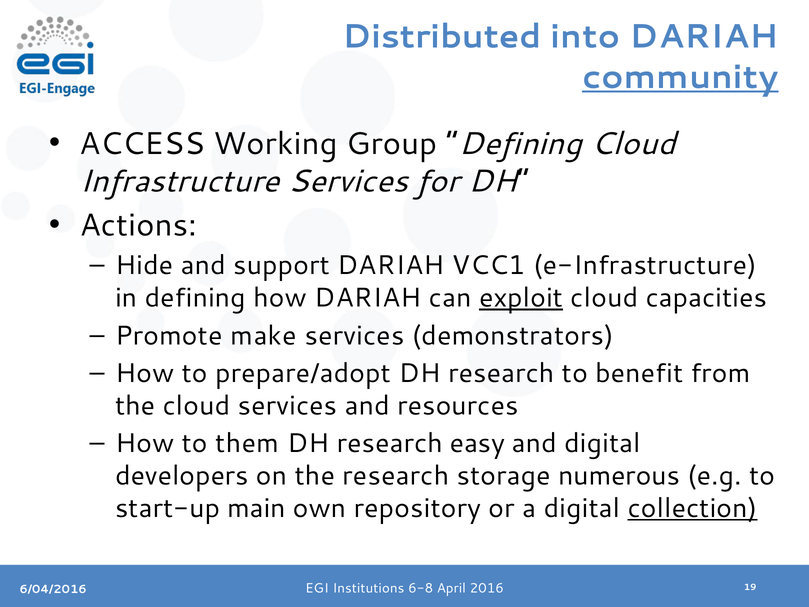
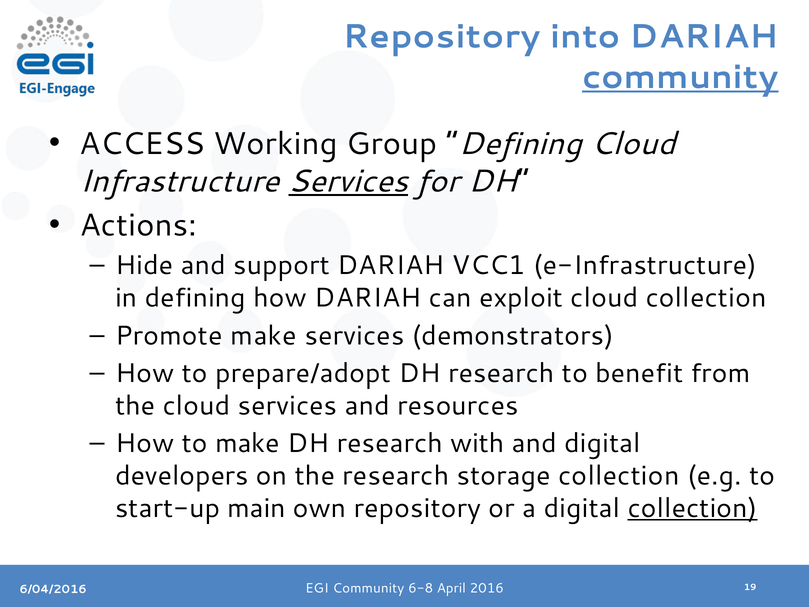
Distributed at (442, 36): Distributed -> Repository
Services at (348, 181) underline: none -> present
exploit underline: present -> none
cloud capacities: capacities -> collection
to them: them -> make
easy: easy -> with
storage numerous: numerous -> collection
EGI Institutions: Institutions -> Community
